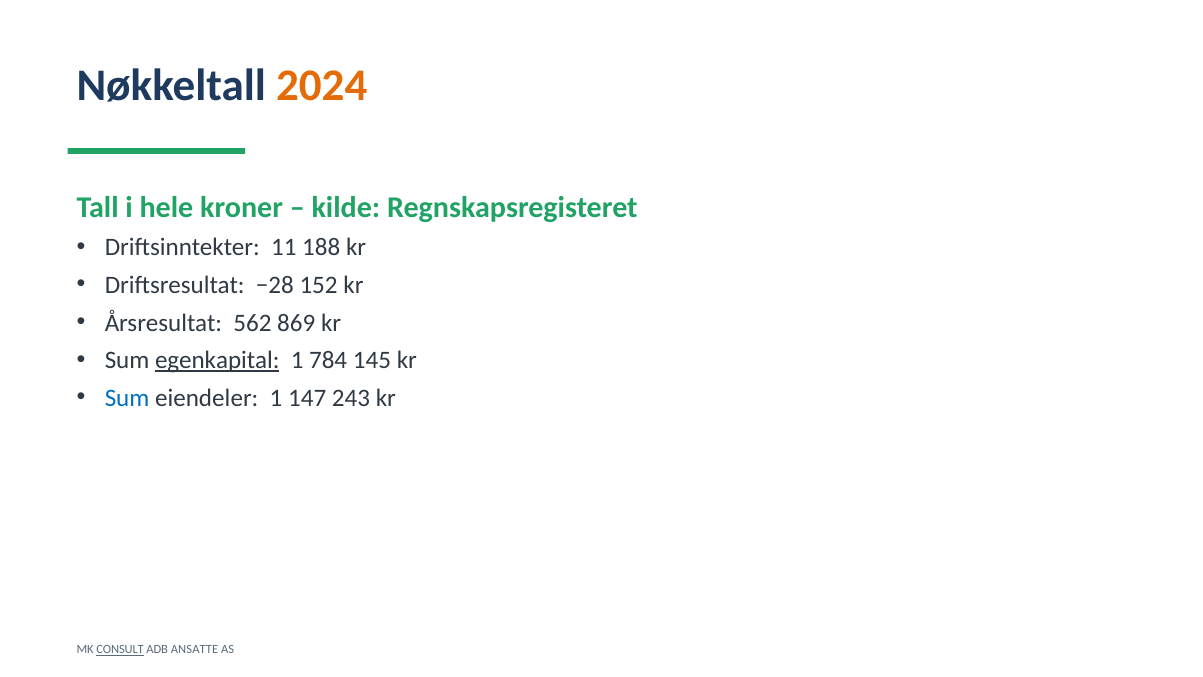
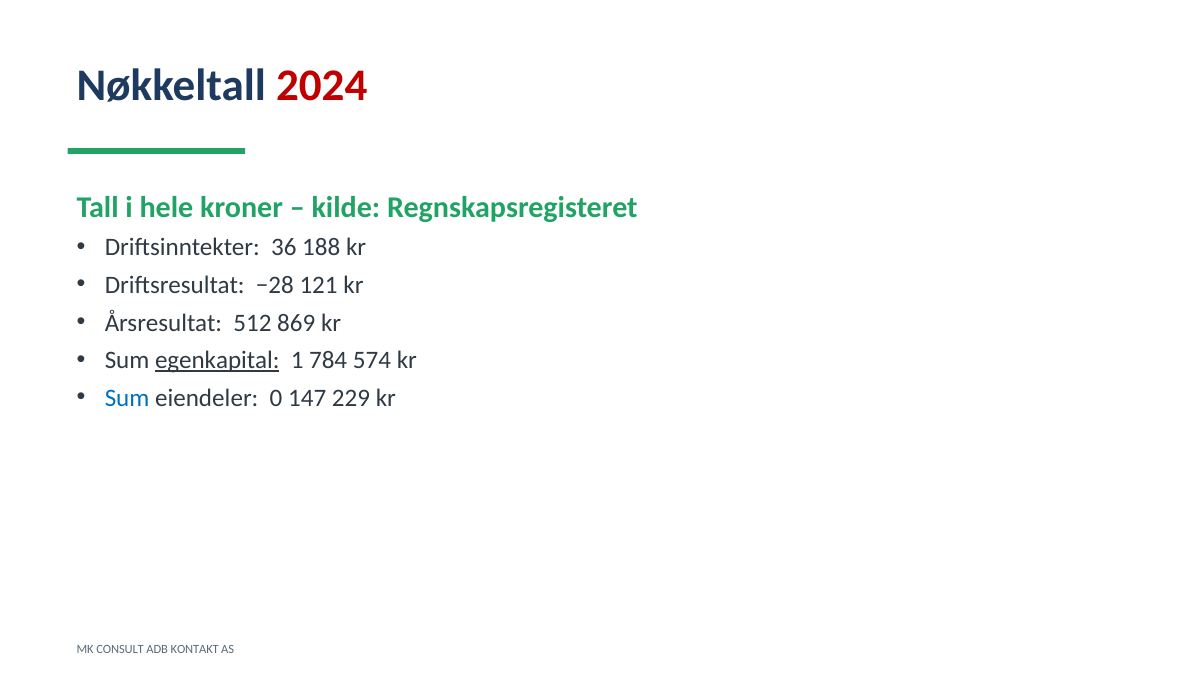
2024 colour: orange -> red
11: 11 -> 36
152: 152 -> 121
562: 562 -> 512
145: 145 -> 574
eiendeler 1: 1 -> 0
243: 243 -> 229
CONSULT underline: present -> none
ANSATTE: ANSATTE -> KONTAKT
